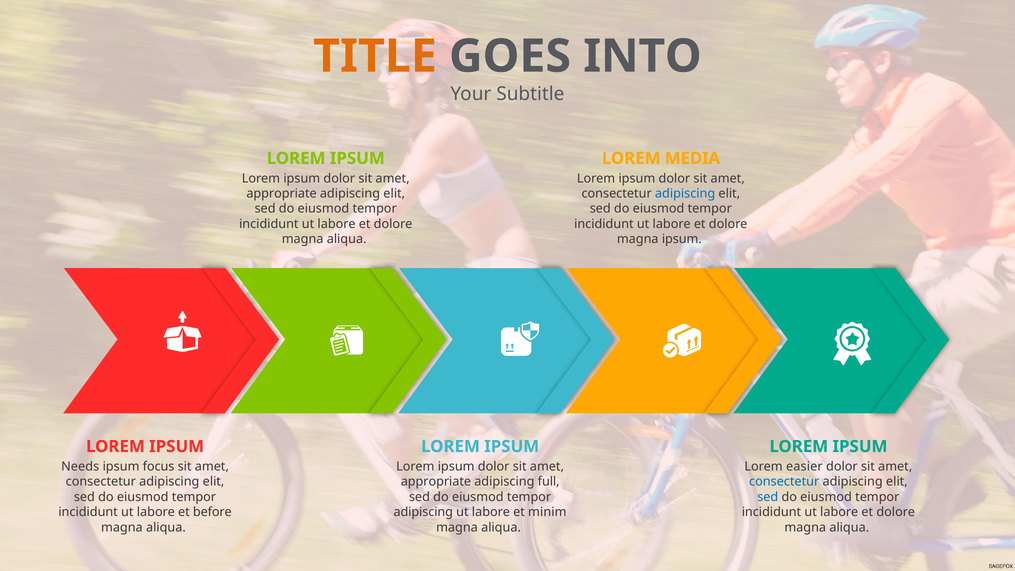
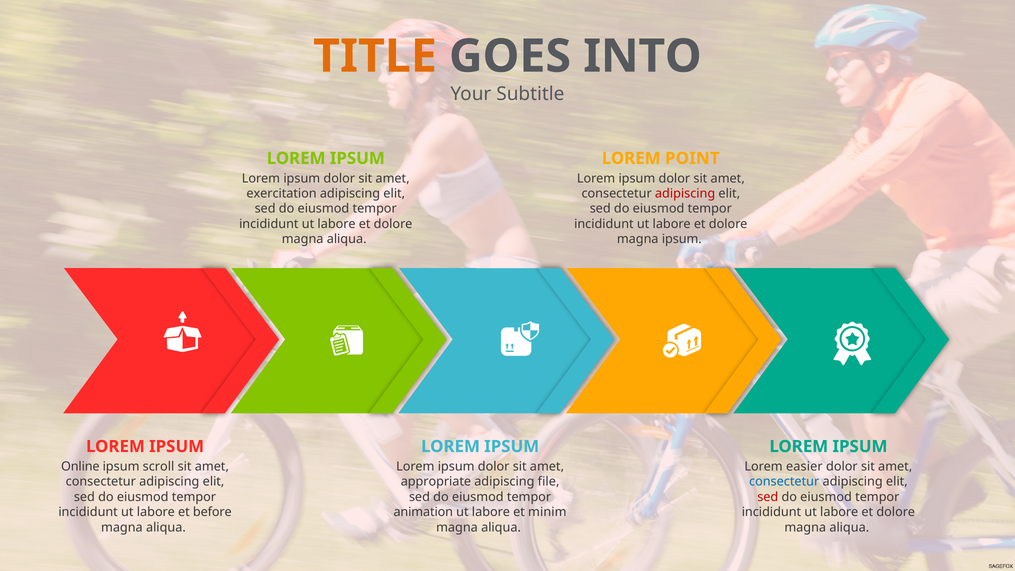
MEDIA: MEDIA -> POINT
appropriate at (282, 194): appropriate -> exercitation
adipiscing at (685, 194) colour: blue -> red
Needs: Needs -> Online
focus: focus -> scroll
full: full -> file
sed at (768, 497) colour: blue -> red
adipiscing at (423, 512): adipiscing -> animation
